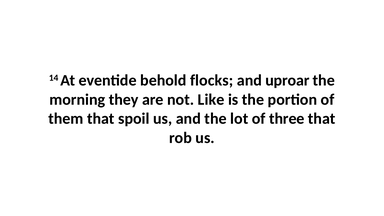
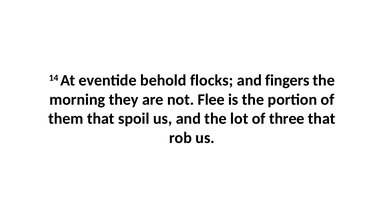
uproar: uproar -> fingers
Like: Like -> Flee
